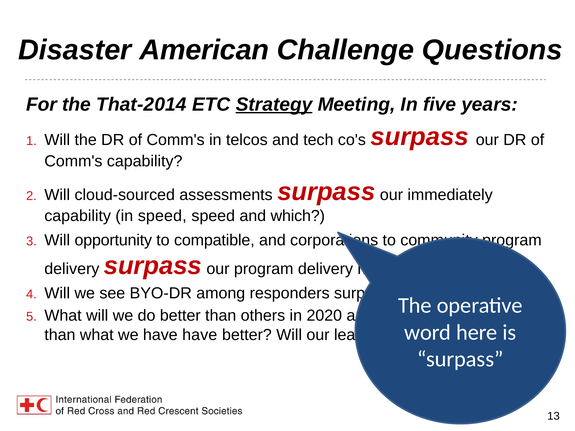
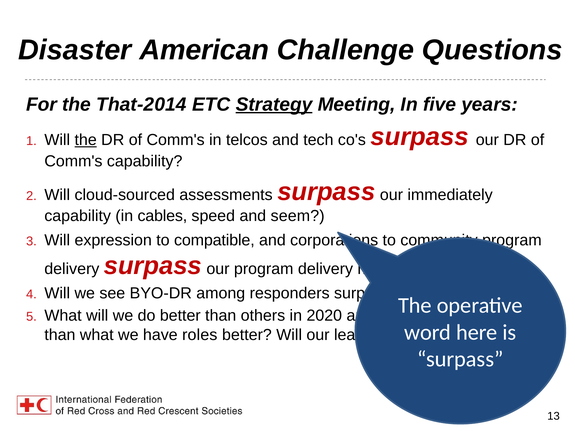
the at (86, 140) underline: none -> present
in speed: speed -> cables
which: which -> seem
opportunity: opportunity -> expression
have have: have -> roles
